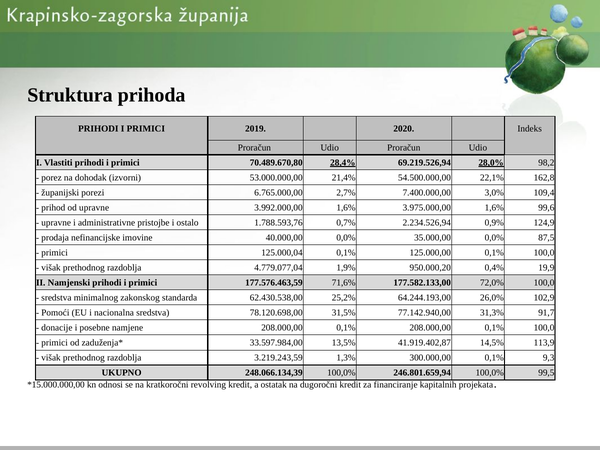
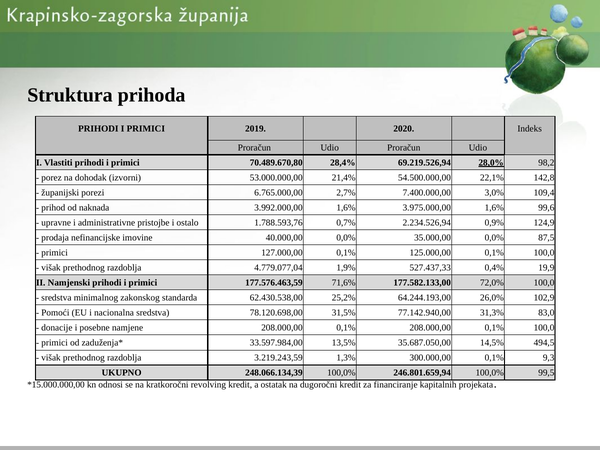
28,4% underline: present -> none
162,8: 162,8 -> 142,8
od upravne: upravne -> naknada
125.000,04: 125.000,04 -> 127.000,00
950.000,20: 950.000,20 -> 527.437,33
91,7: 91,7 -> 83,0
41.919.402,87: 41.919.402,87 -> 35.687.050,00
113,9: 113,9 -> 494,5
